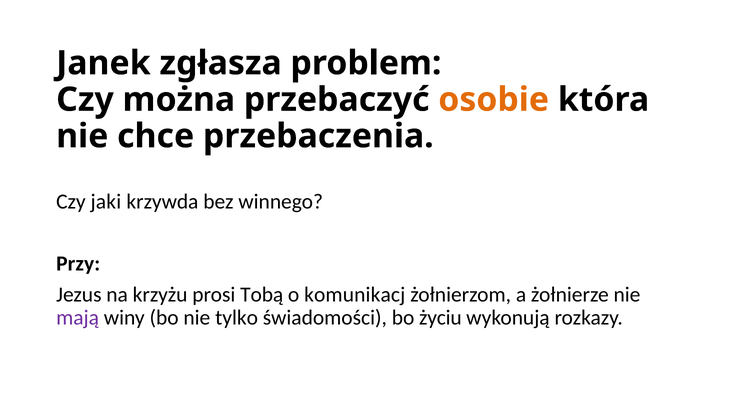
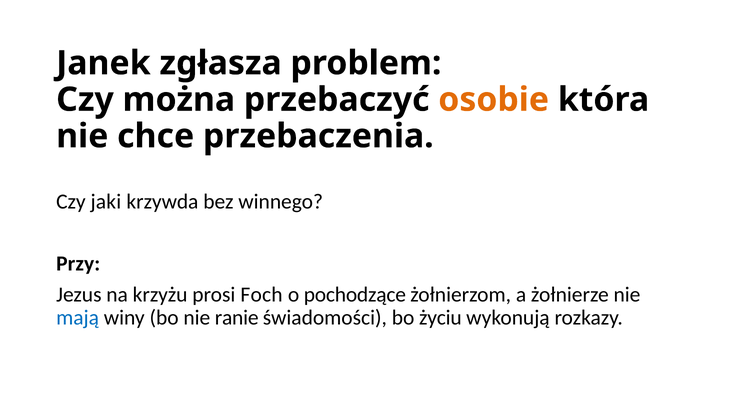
Tobą: Tobą -> Foch
komunikacj: komunikacj -> pochodzące
mają colour: purple -> blue
tylko: tylko -> ranie
